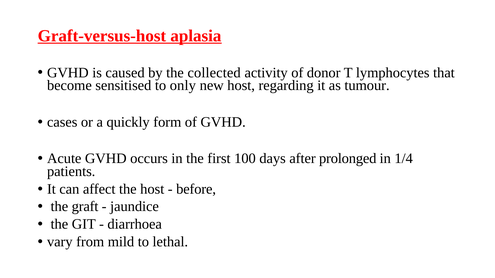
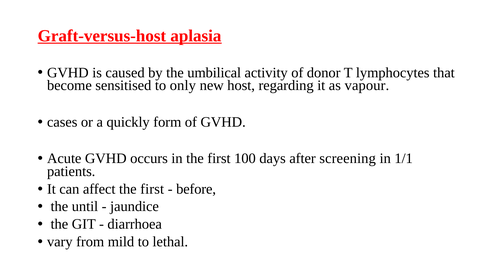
collected: collected -> umbilical
tumour: tumour -> vapour
prolonged: prolonged -> screening
1/4: 1/4 -> 1/1
affect the host: host -> first
graft: graft -> until
